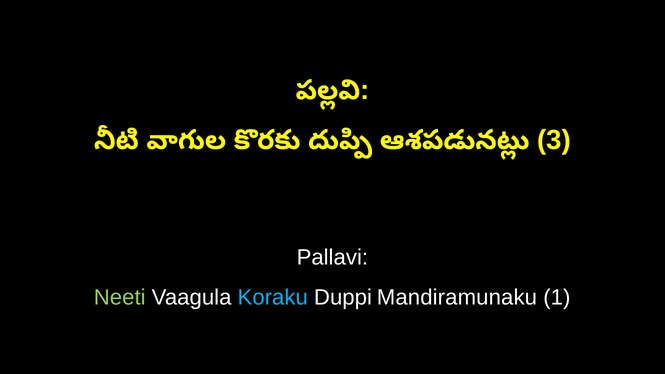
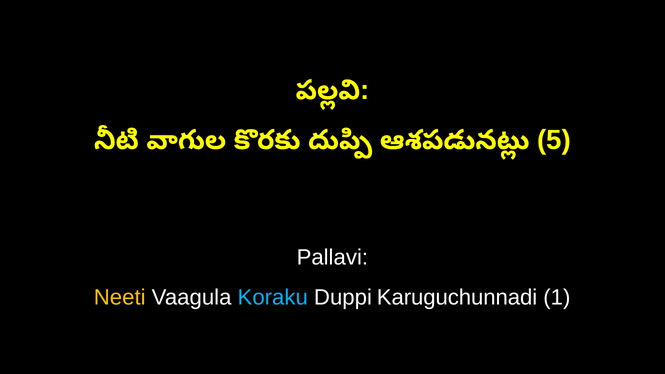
3: 3 -> 5
Neeti colour: light green -> yellow
Mandiramunaku: Mandiramunaku -> Karuguchunnadi
